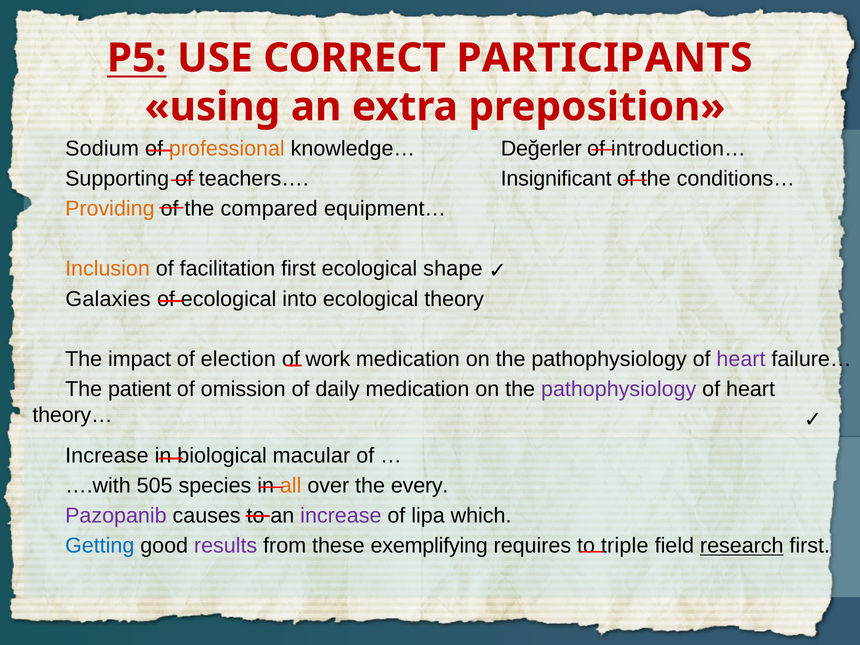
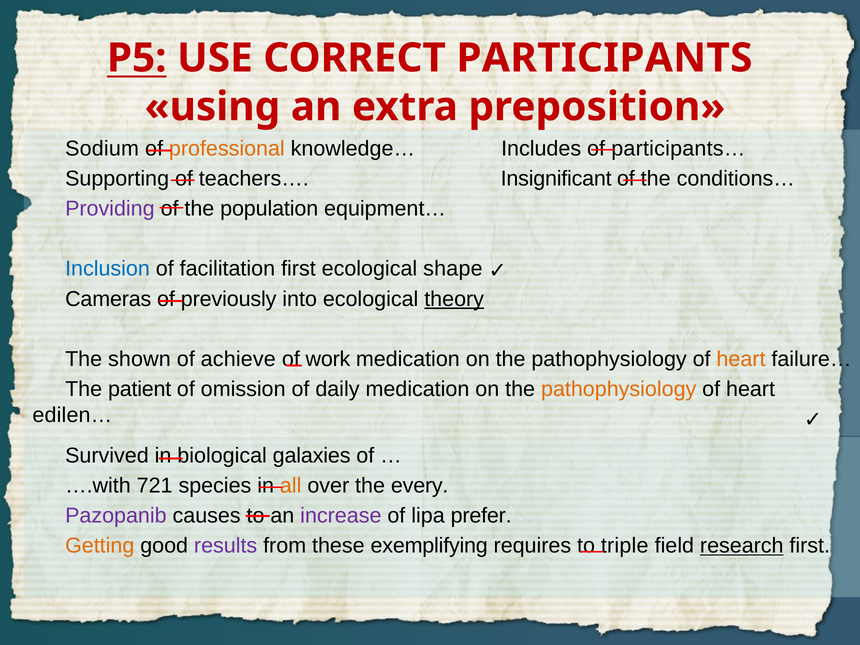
Değerler: Değerler -> Includes
introduction…: introduction… -> participants…
Providing colour: orange -> purple
compared: compared -> population
Inclusion colour: orange -> blue
Galaxies: Galaxies -> Cameras
of ecological: ecological -> previously
theory underline: none -> present
impact: impact -> shown
election: election -> achieve
heart at (741, 359) colour: purple -> orange
pathophysiology at (619, 389) colour: purple -> orange
theory…: theory… -> edilen…
Increase at (107, 455): Increase -> Survived
macular: macular -> galaxies
505: 505 -> 721
which: which -> prefer
Getting colour: blue -> orange
